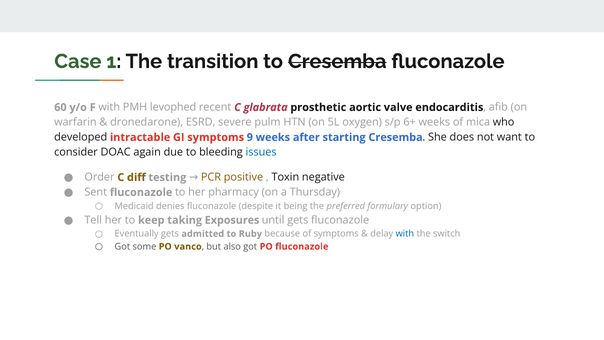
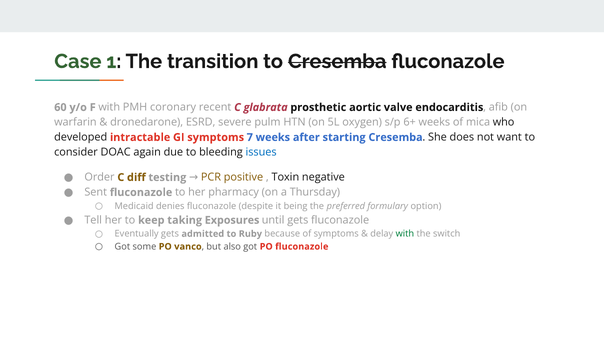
levophed: levophed -> coronary
9: 9 -> 7
with at (405, 234) colour: blue -> green
